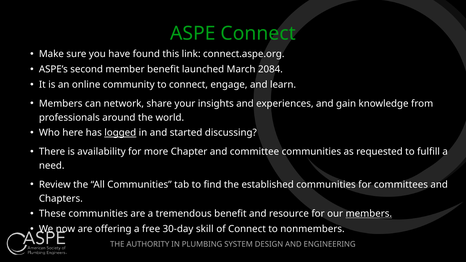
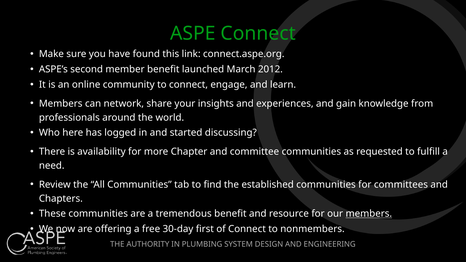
2084: 2084 -> 2012
logged underline: present -> none
skill: skill -> first
